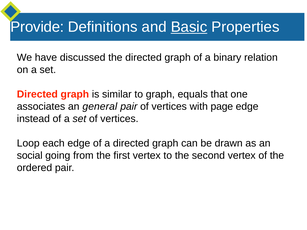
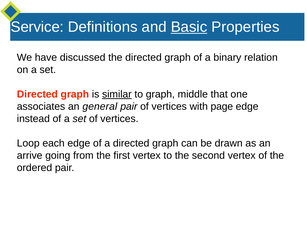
Provide: Provide -> Service
similar underline: none -> present
equals: equals -> middle
social: social -> arrive
